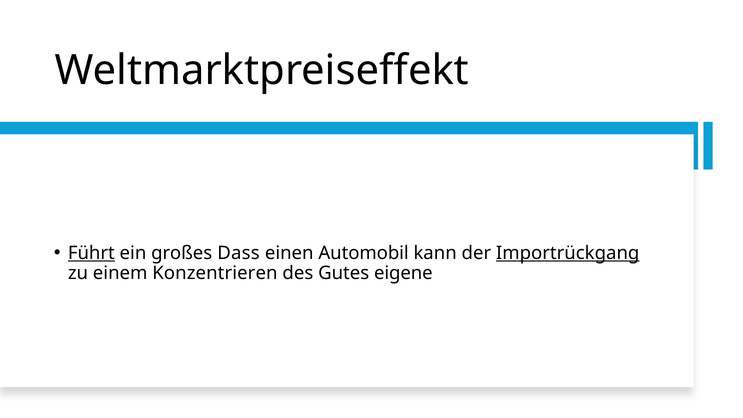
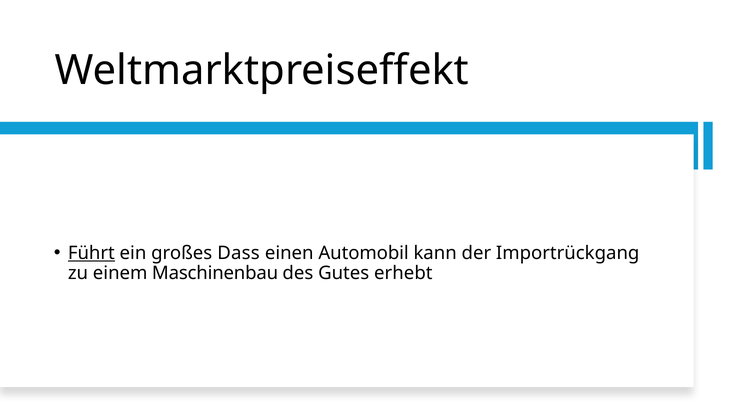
Importrückgang underline: present -> none
Konzentrieren: Konzentrieren -> Maschinenbau
eigene: eigene -> erhebt
